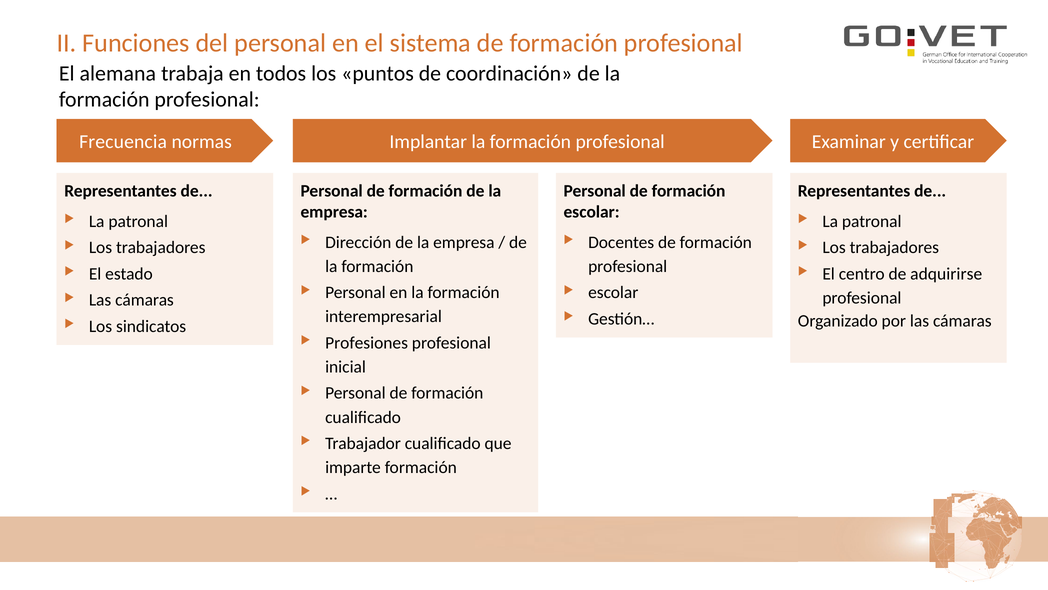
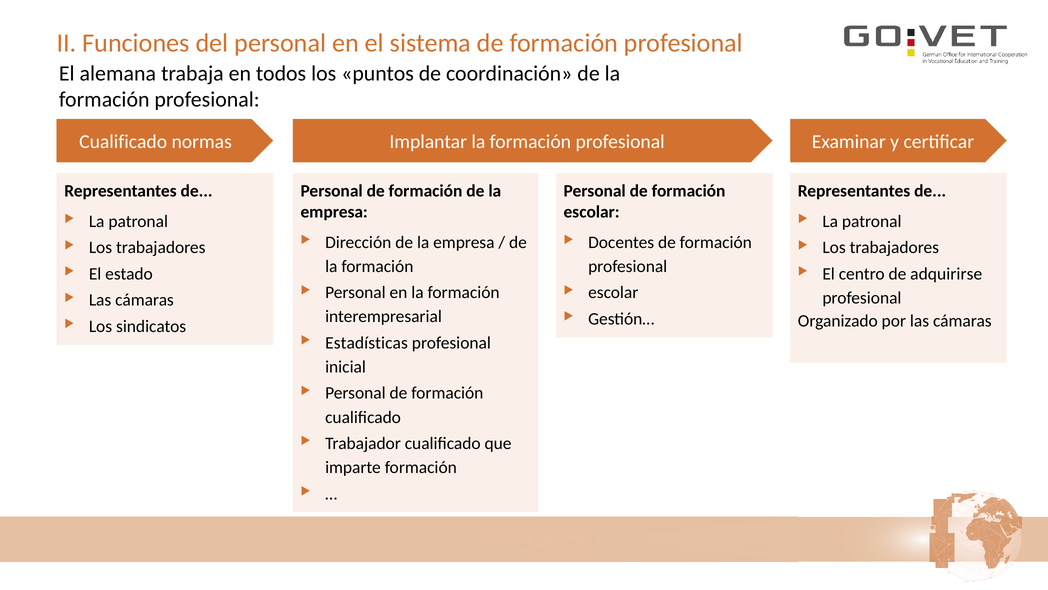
Frecuencia at (123, 142): Frecuencia -> Cualificado
Profesiones: Profesiones -> Estadísticas
